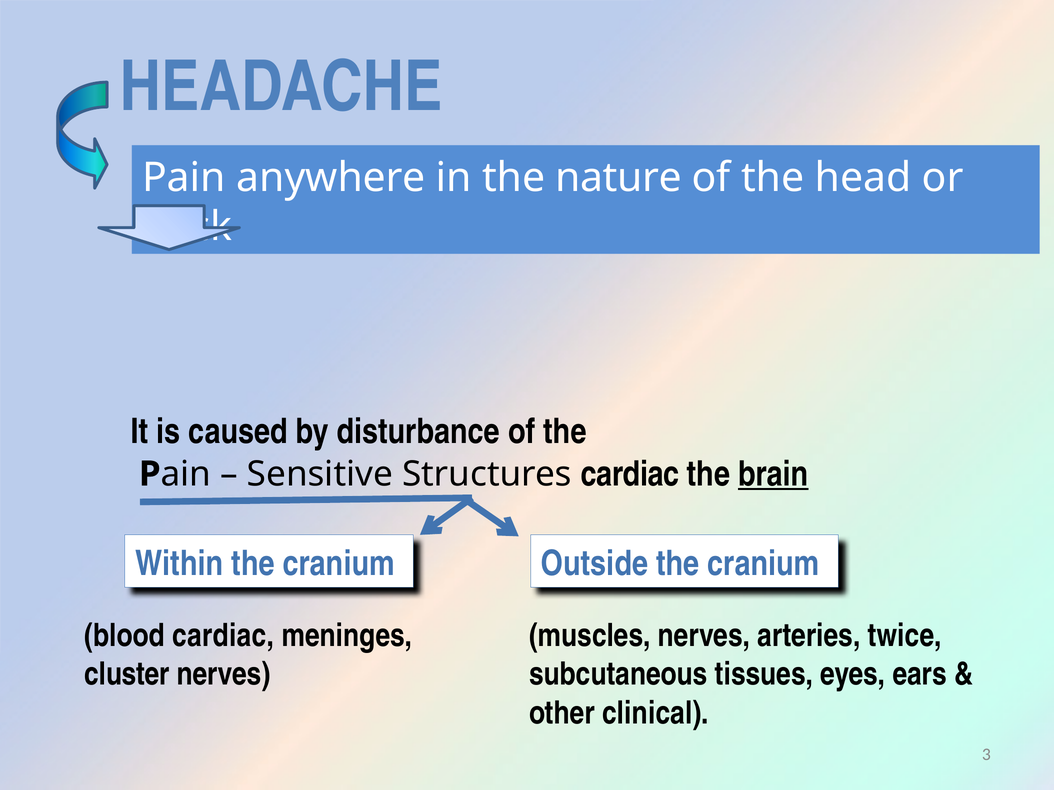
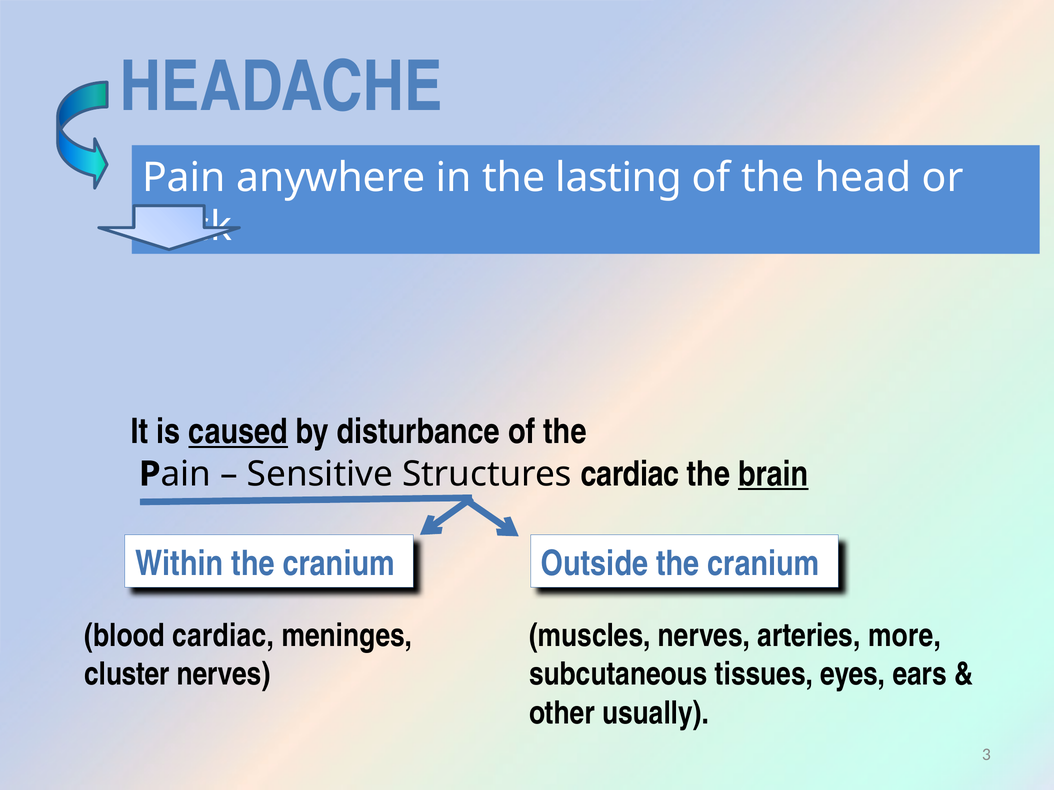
nature: nature -> lasting
caused underline: none -> present
twice: twice -> more
clinical: clinical -> usually
